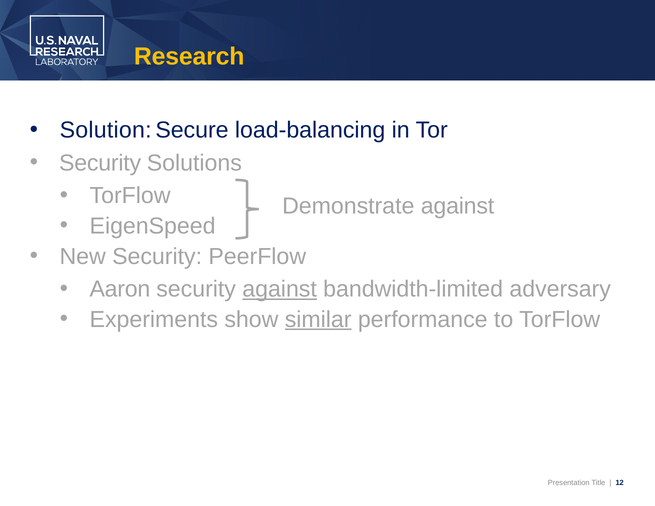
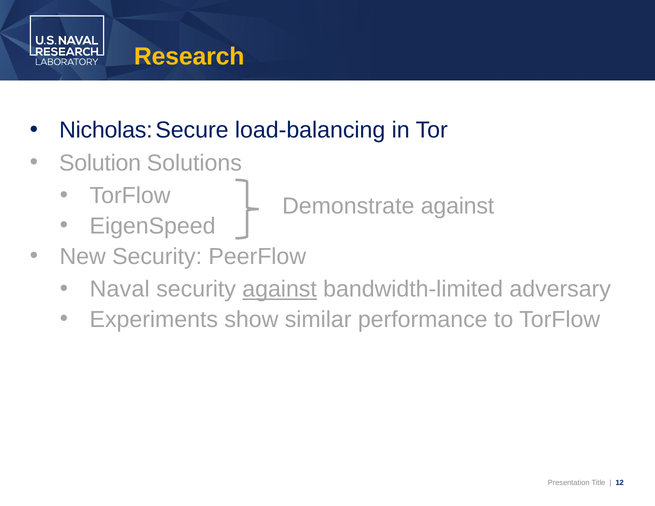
Solution: Solution -> Nicholas
Security at (100, 163): Security -> Solution
Aaron: Aaron -> Naval
similar underline: present -> none
